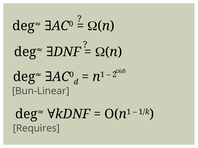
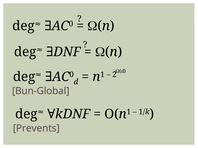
Bun-Linear: Bun-Linear -> Bun-Global
Requires: Requires -> Prevents
